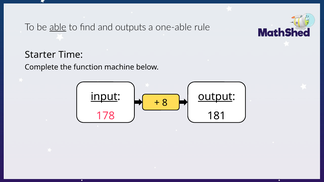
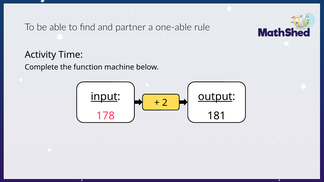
able underline: present -> none
outputs: outputs -> partner
Starter: Starter -> Activity
8: 8 -> 2
